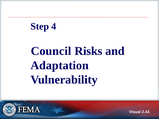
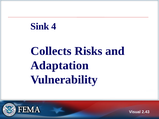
Step: Step -> Sink
Council: Council -> Collects
